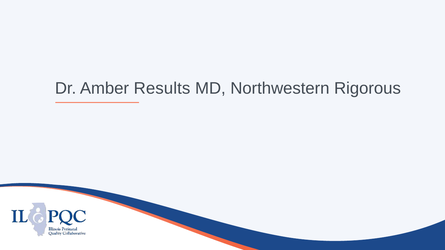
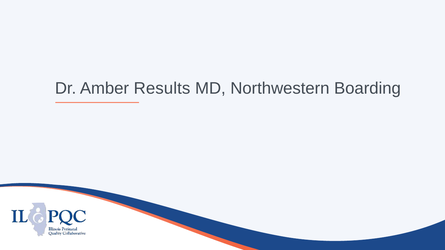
Rigorous: Rigorous -> Boarding
